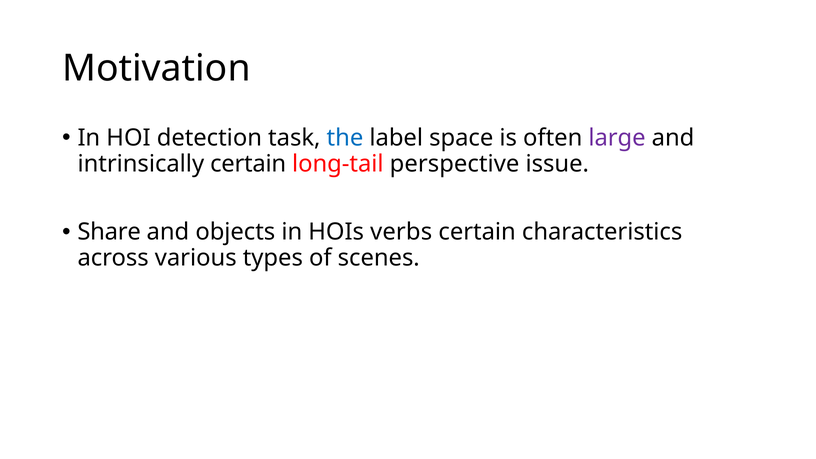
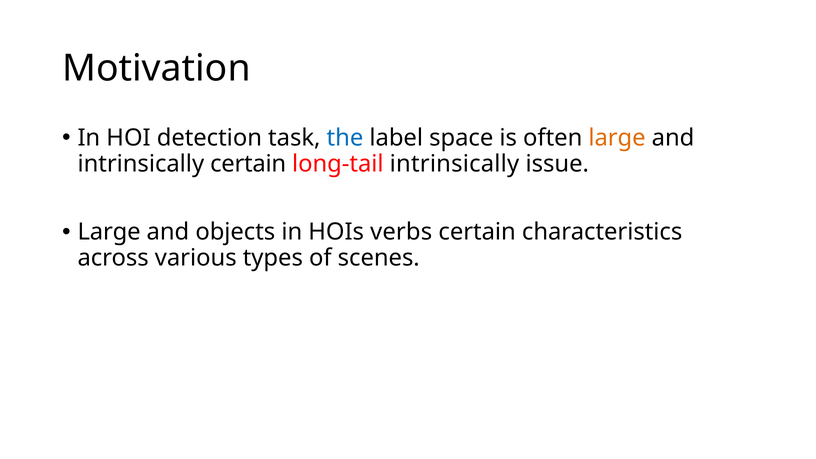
large at (617, 138) colour: purple -> orange
long-tail perspective: perspective -> intrinsically
Share at (109, 232): Share -> Large
